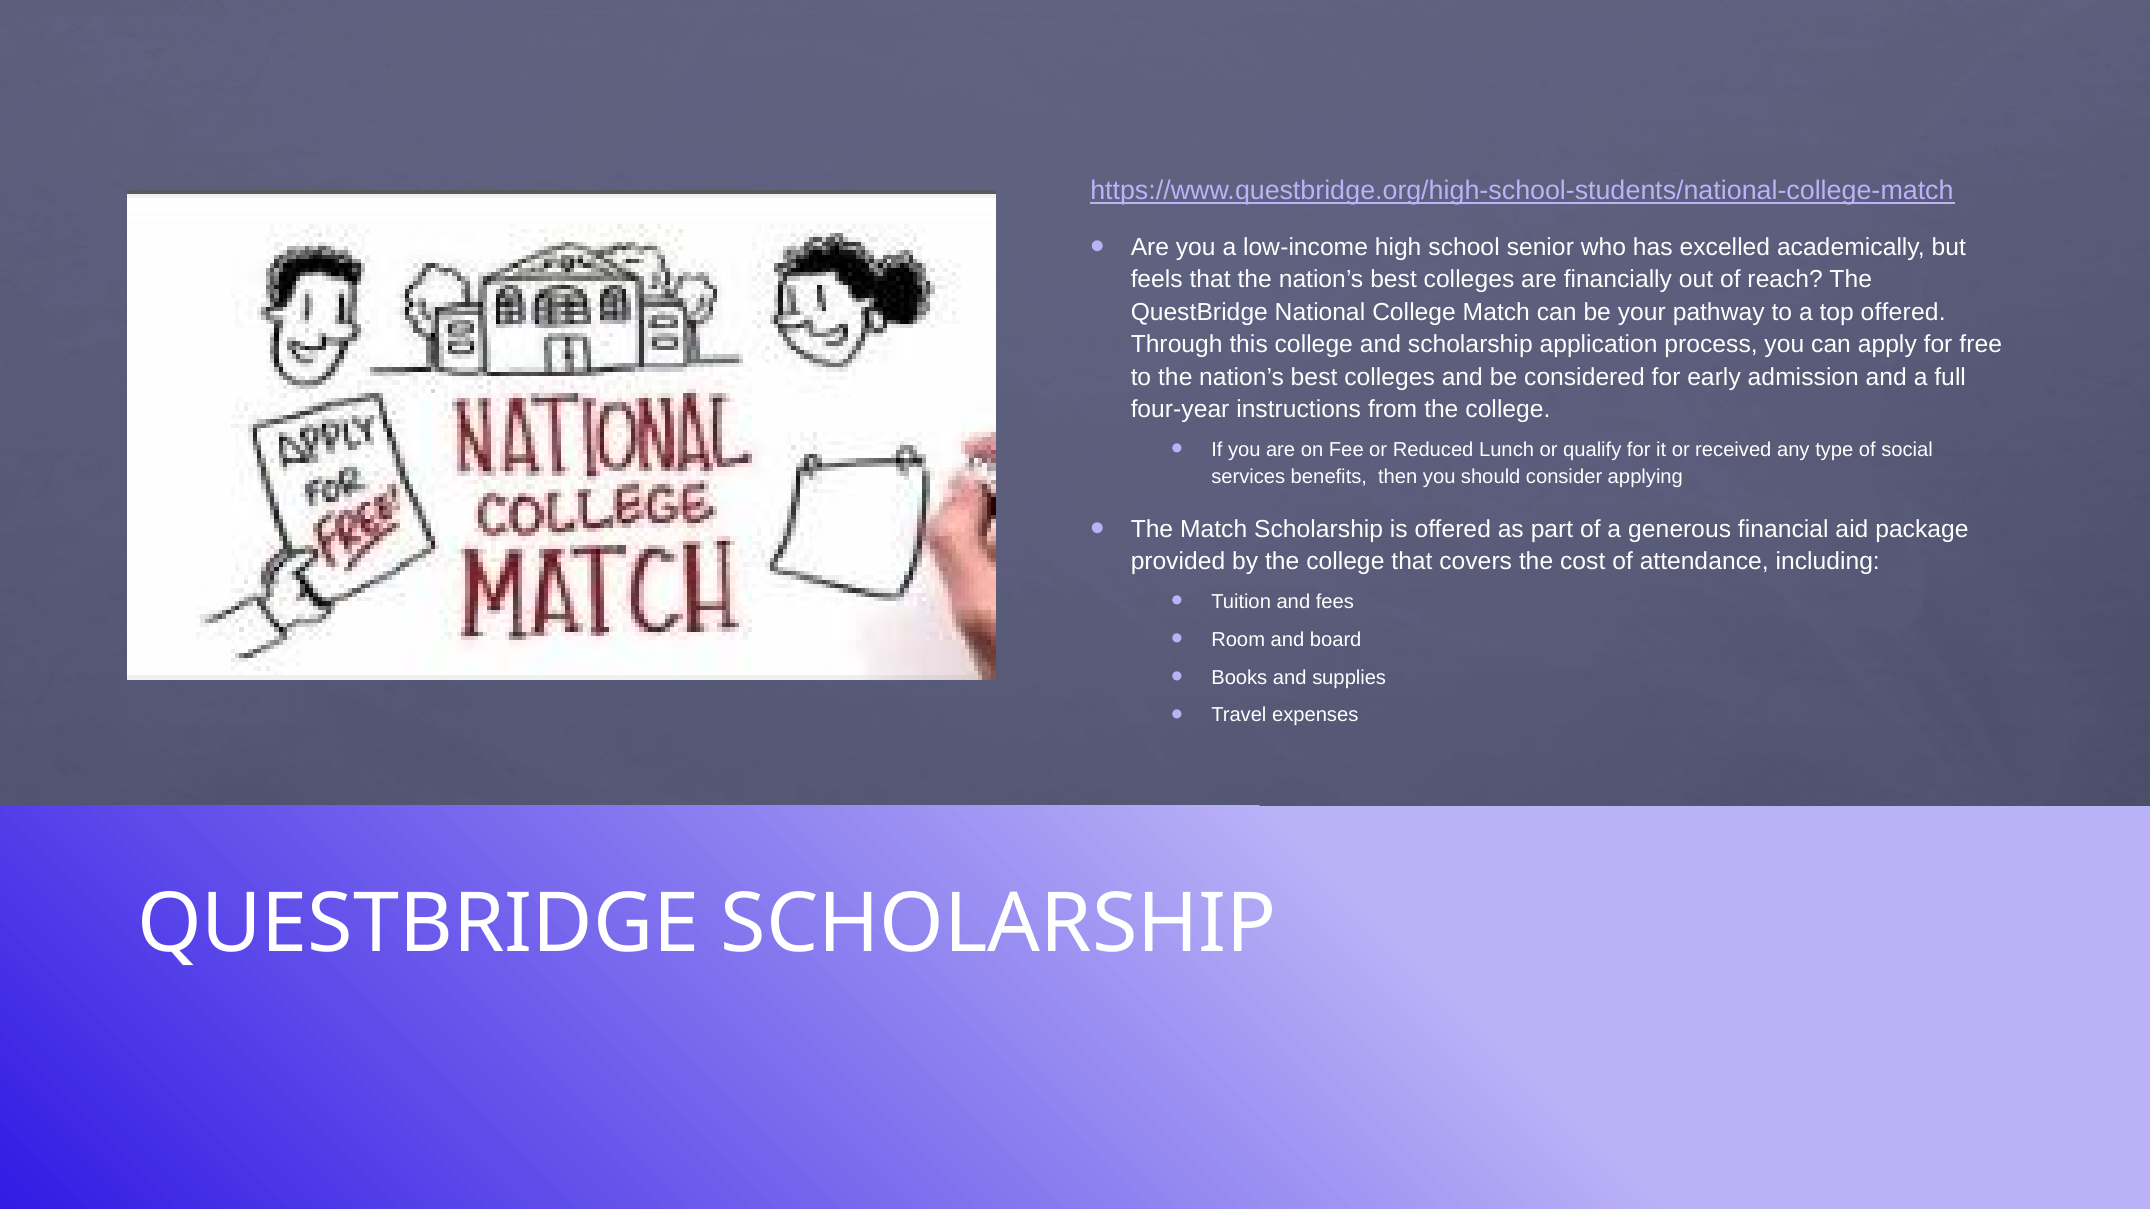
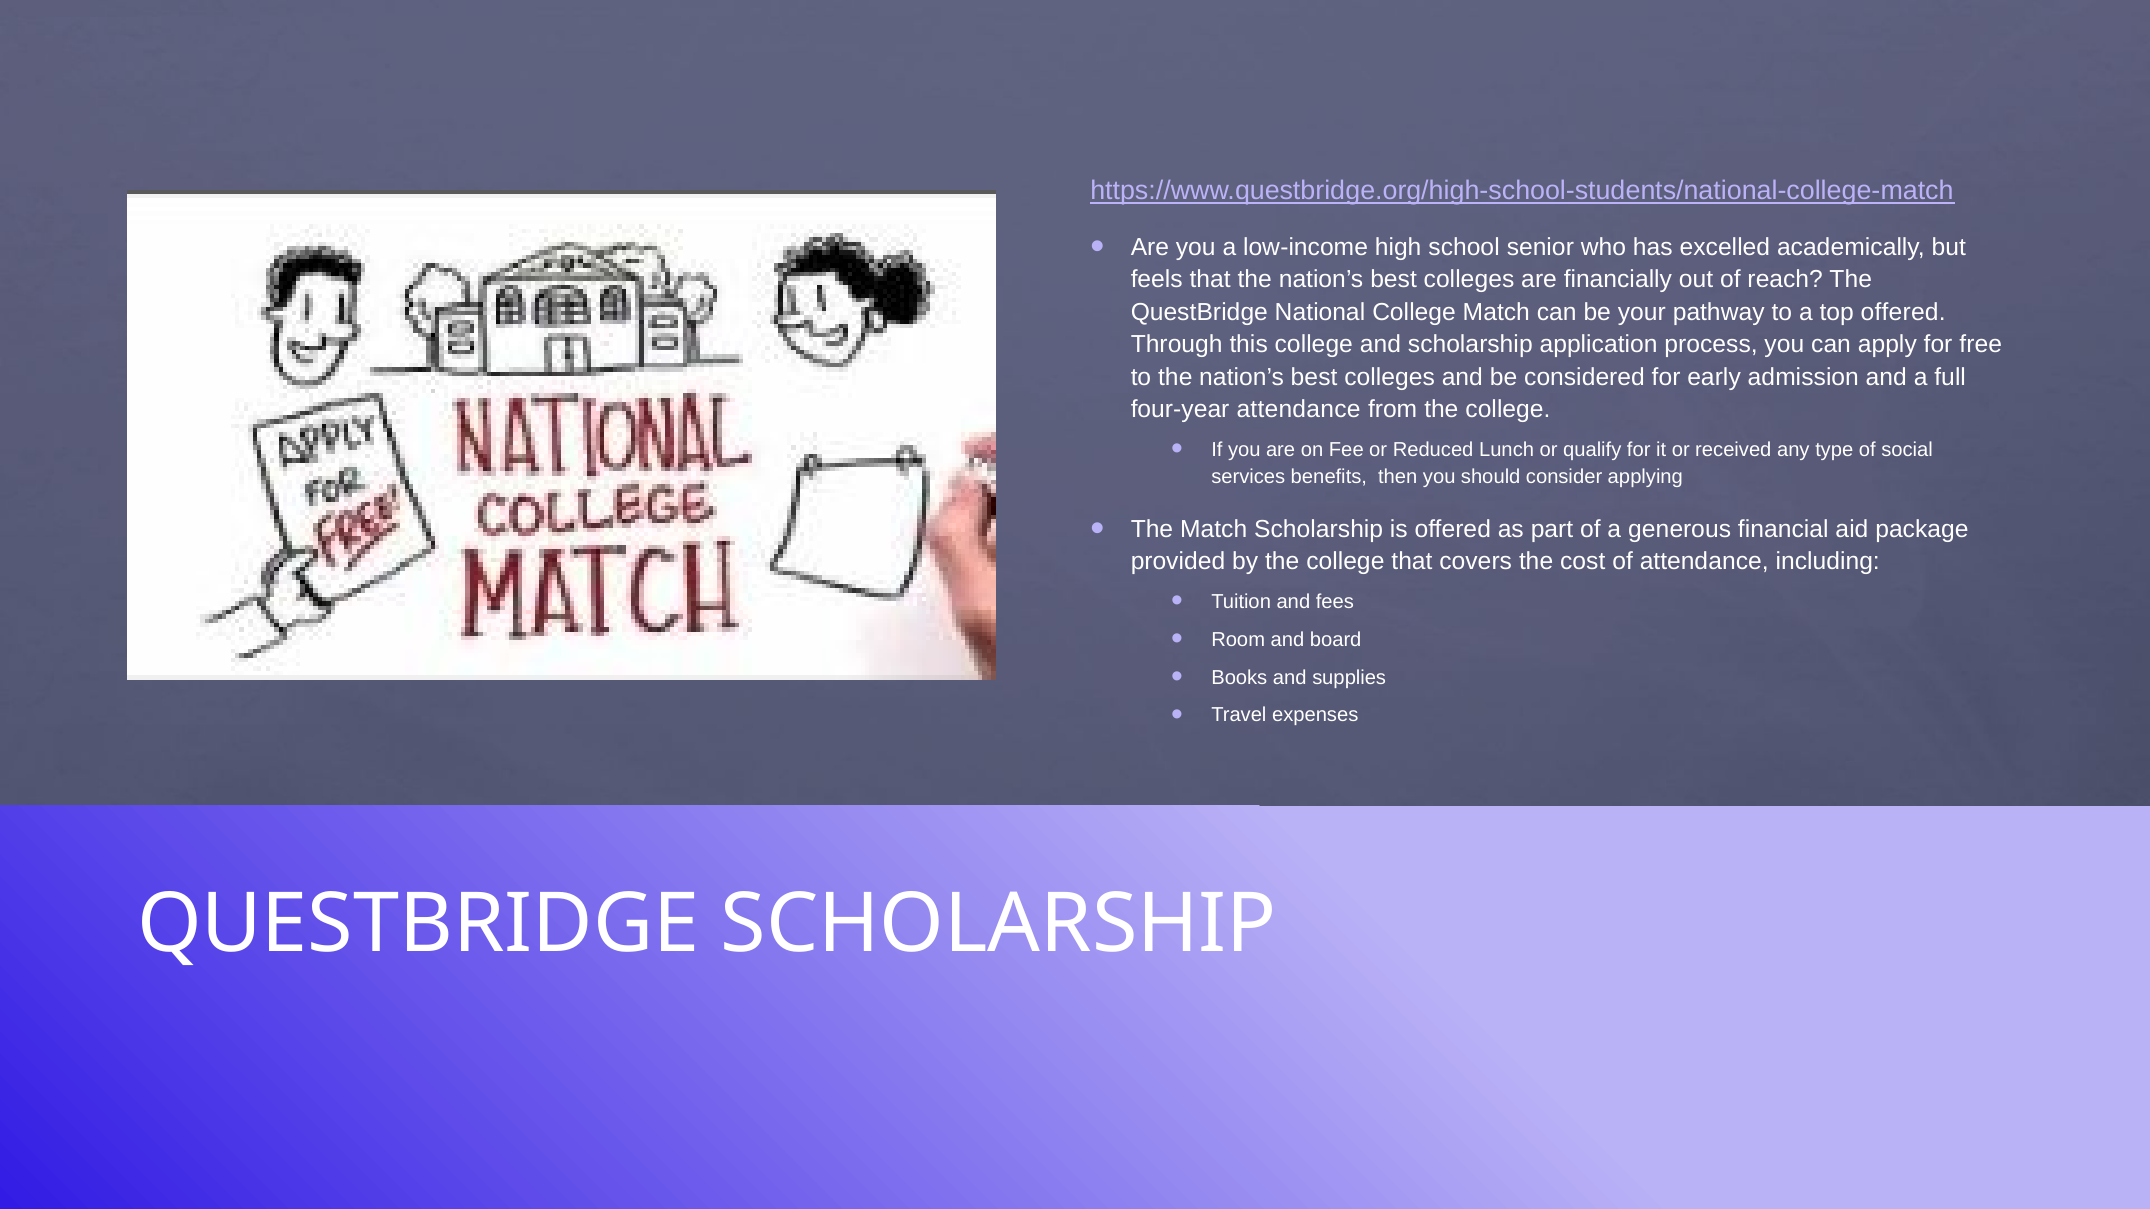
four-year instructions: instructions -> attendance
